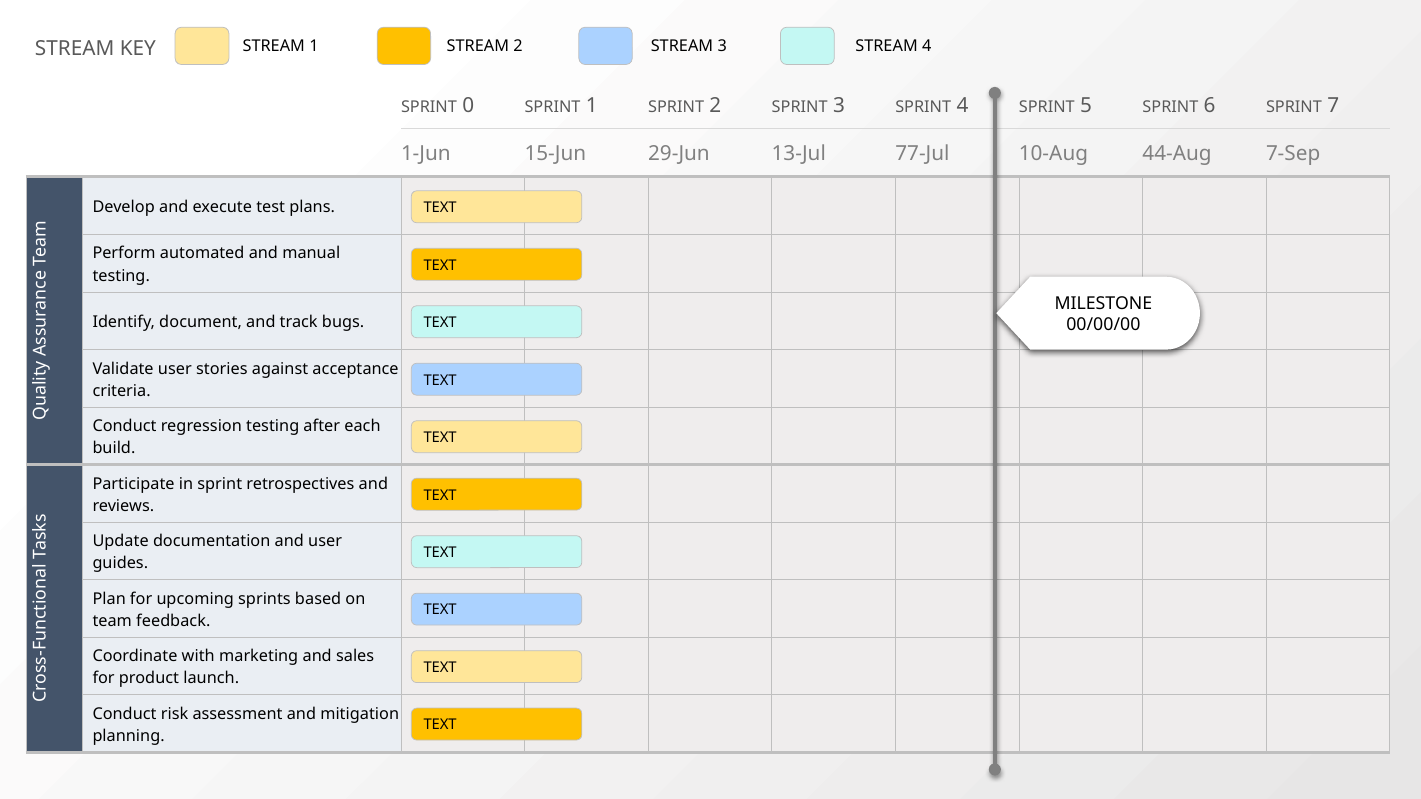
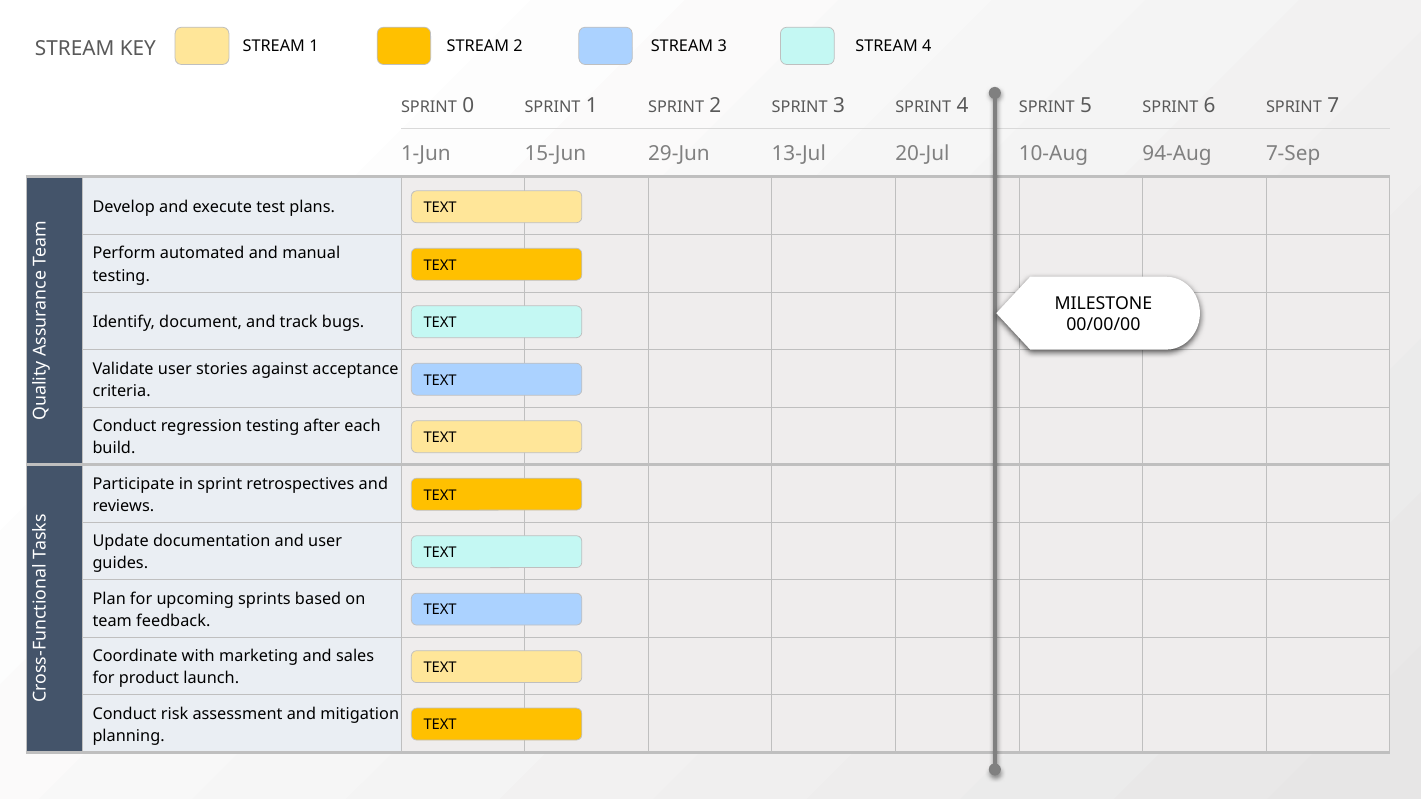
77-Jul: 77-Jul -> 20-Jul
44-Aug: 44-Aug -> 94-Aug
